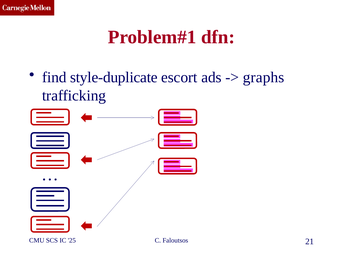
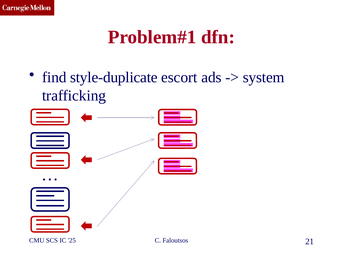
graphs: graphs -> system
